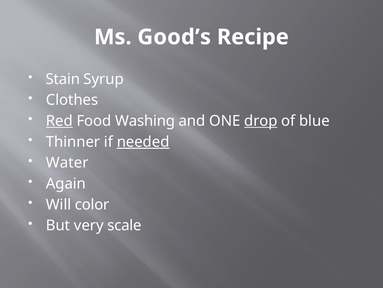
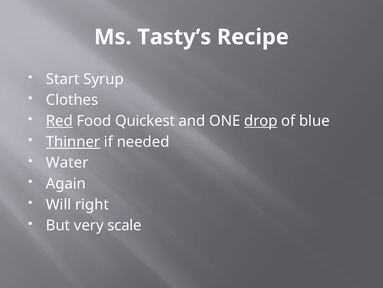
Good’s: Good’s -> Tasty’s
Stain: Stain -> Start
Washing: Washing -> Quickest
Thinner underline: none -> present
needed underline: present -> none
color: color -> right
